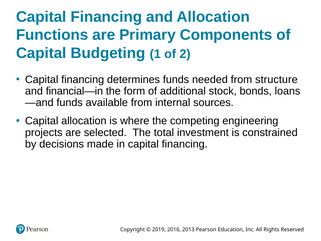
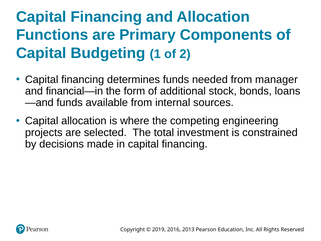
structure: structure -> manager
